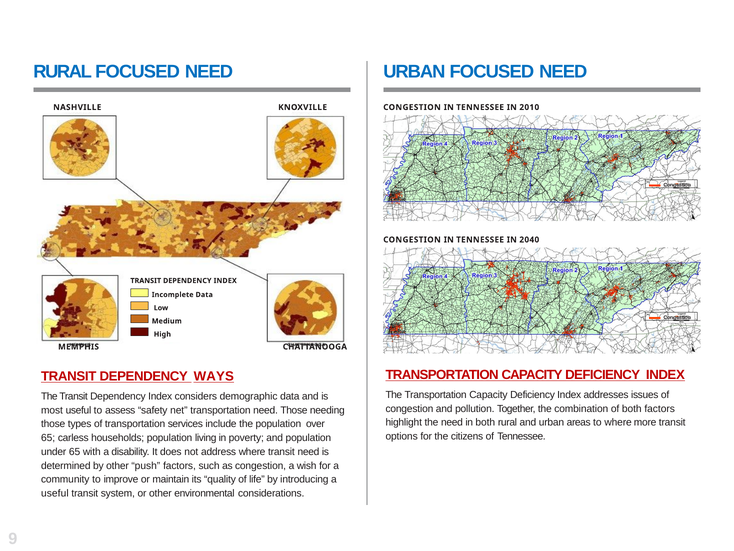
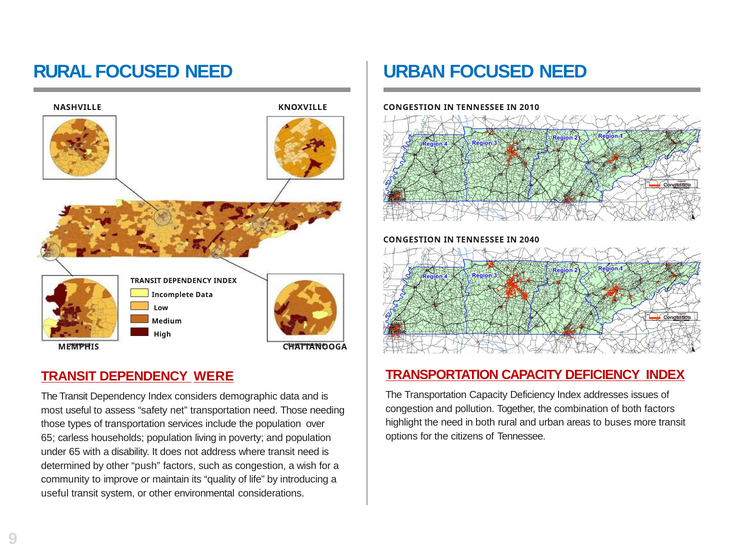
WAYS: WAYS -> WERE
to where: where -> buses
